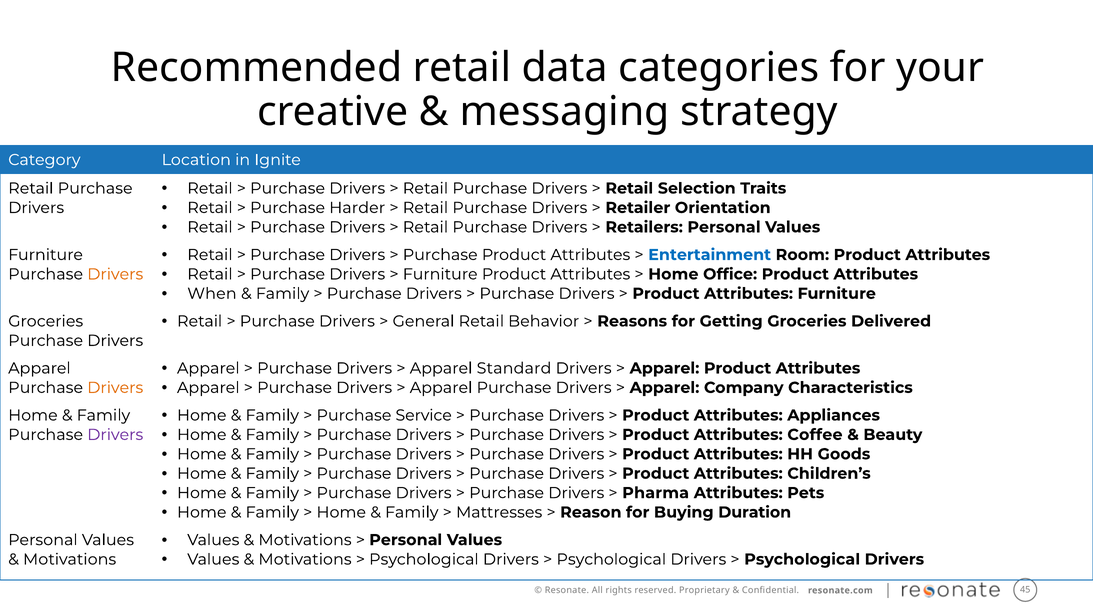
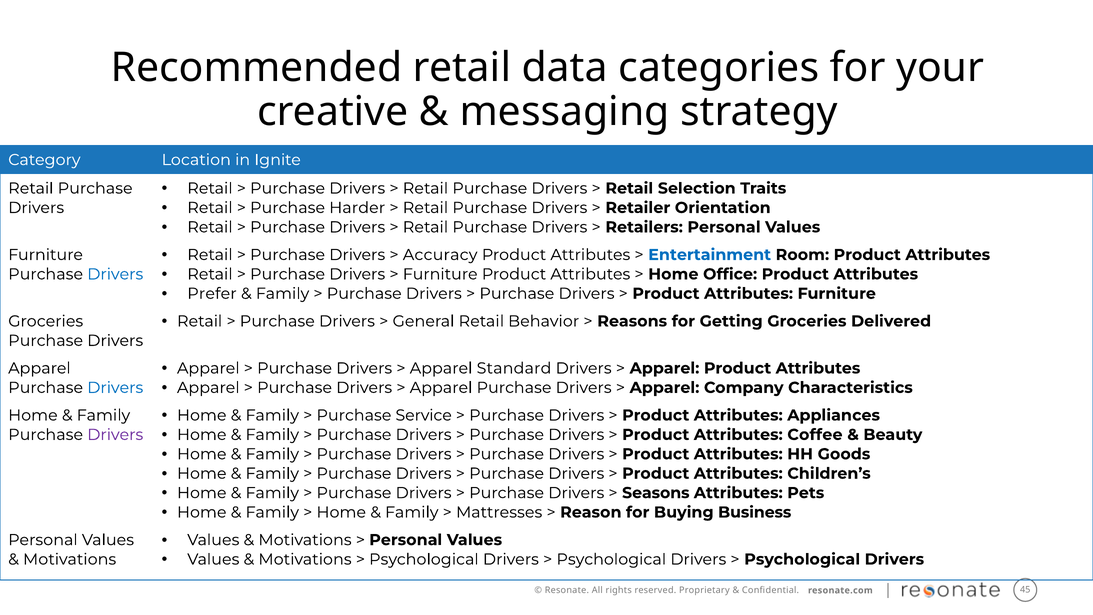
Purchase at (440, 255): Purchase -> Accuracy
Drivers at (115, 274) colour: orange -> blue
When: When -> Prefer
Drivers at (115, 388) colour: orange -> blue
Pharma: Pharma -> Seasons
Duration: Duration -> Business
